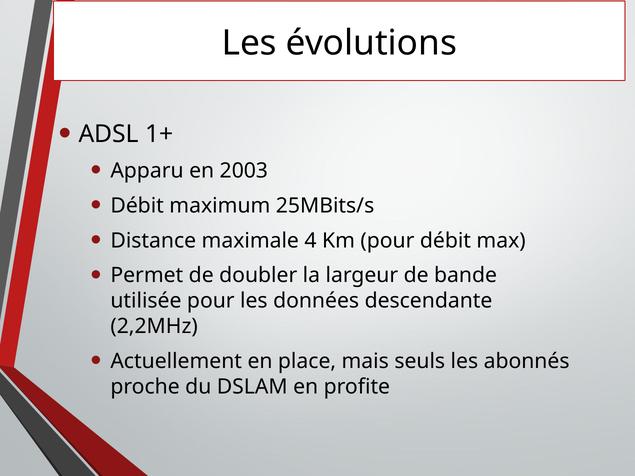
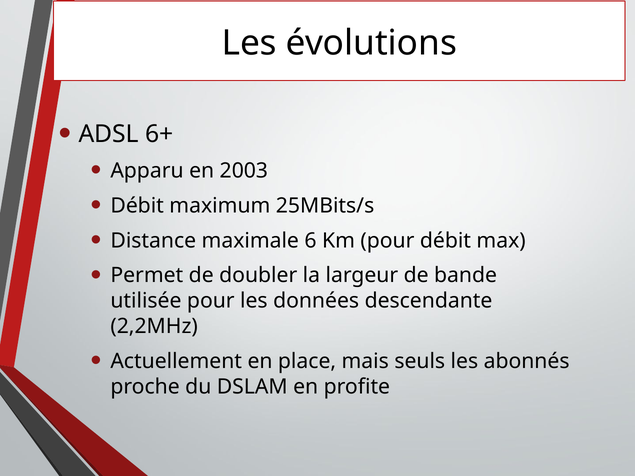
1+: 1+ -> 6+
4: 4 -> 6
